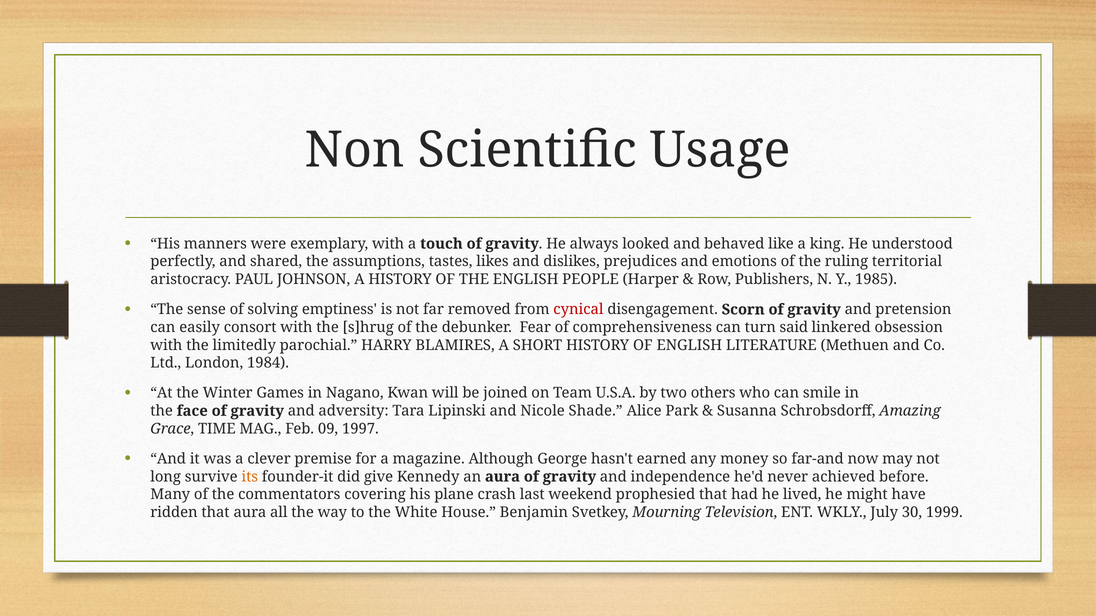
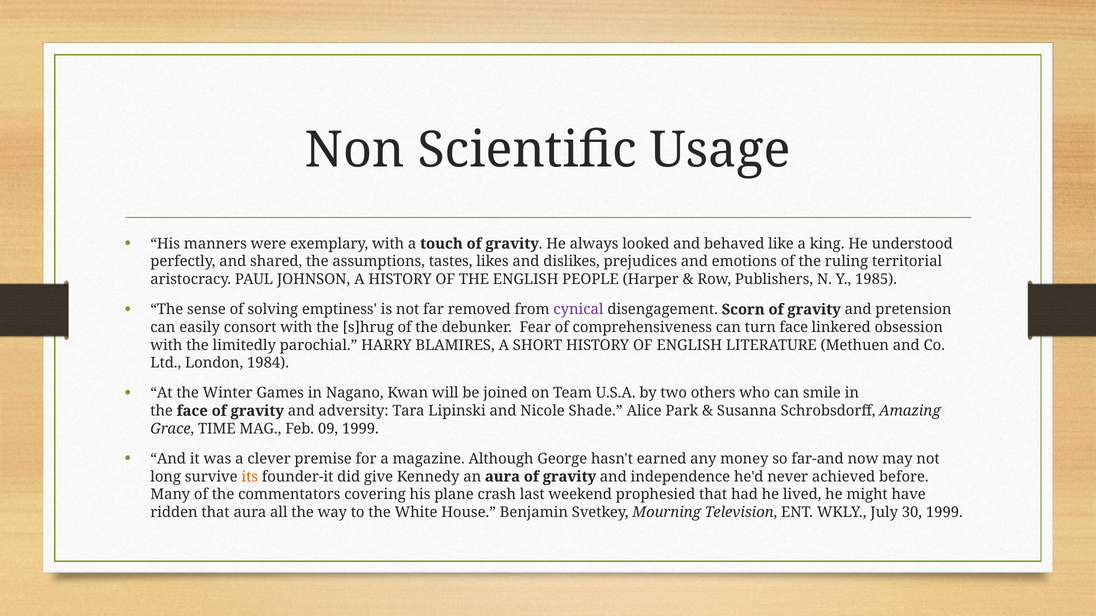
cynical colour: red -> purple
turn said: said -> face
09 1997: 1997 -> 1999
